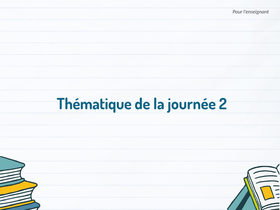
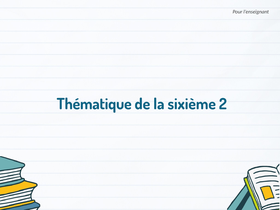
journée: journée -> sixième
